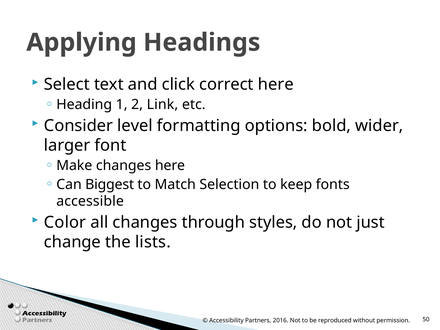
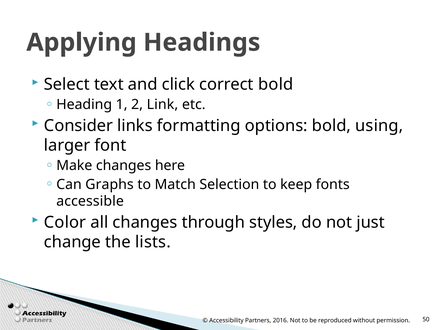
correct here: here -> bold
level: level -> links
wider: wider -> using
Biggest: Biggest -> Graphs
